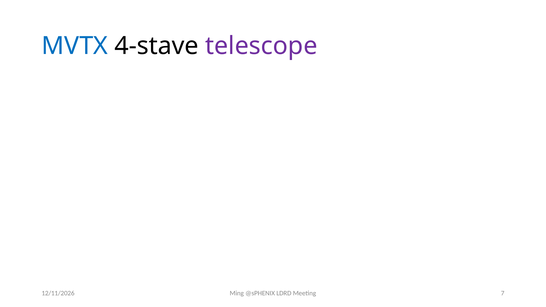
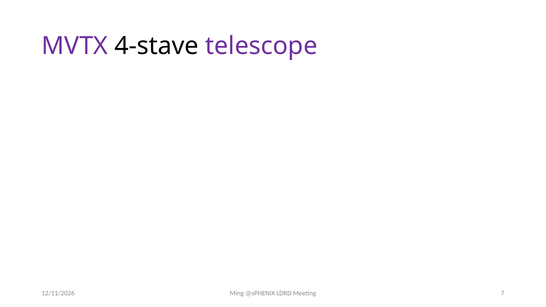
MVTX colour: blue -> purple
